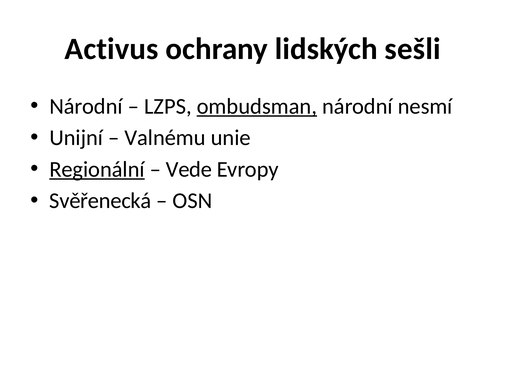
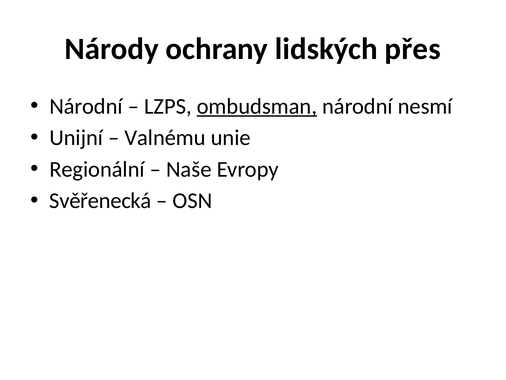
Activus: Activus -> Národy
sešli: sešli -> přes
Regionální underline: present -> none
Vede: Vede -> Naše
